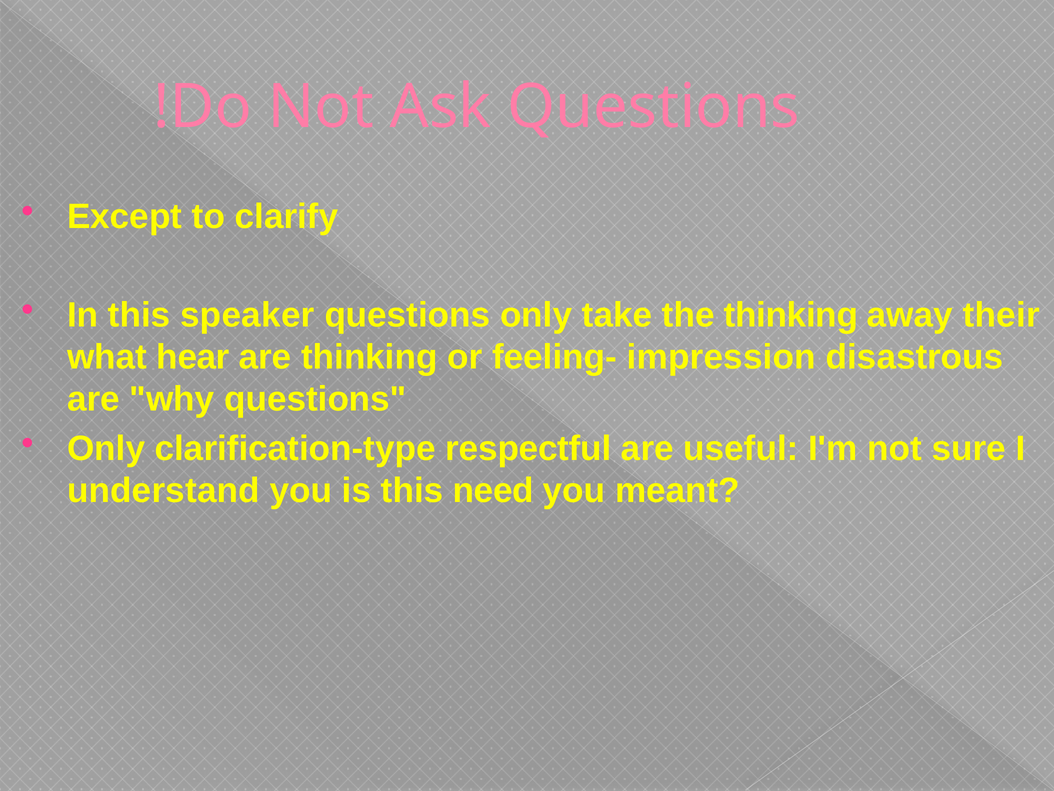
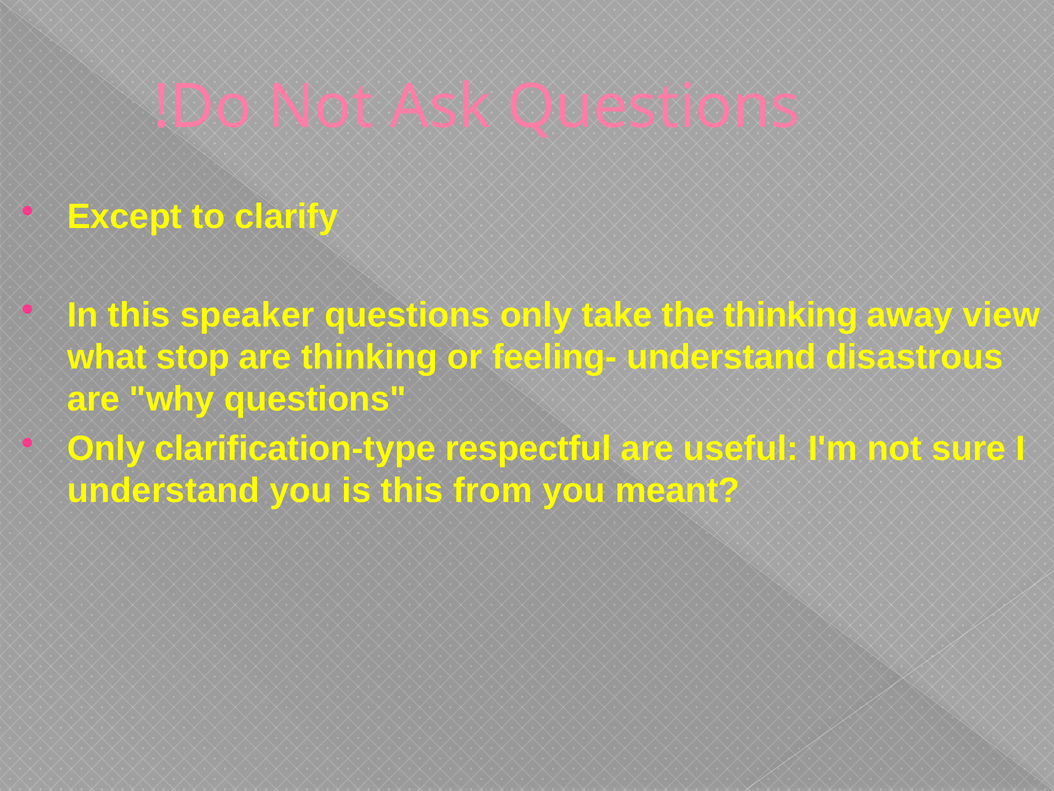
their: their -> view
hear: hear -> stop
feeling- impression: impression -> understand
need: need -> from
